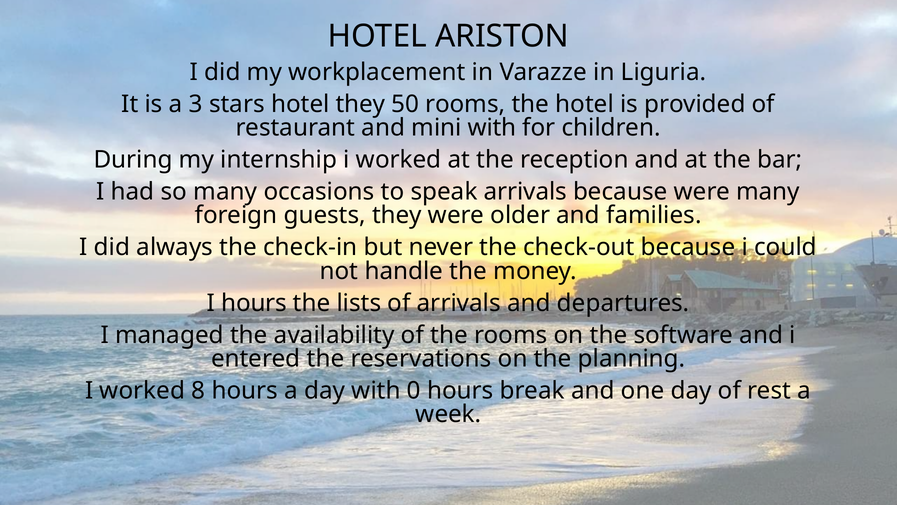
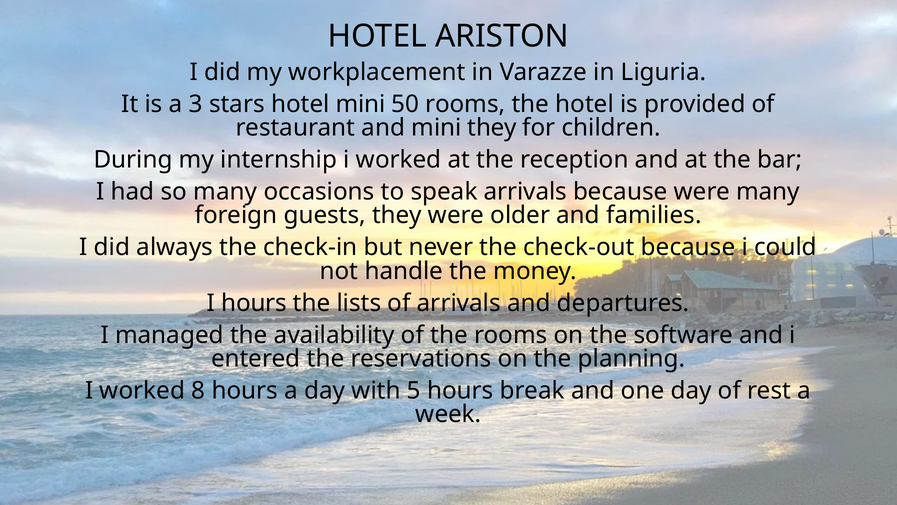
hotel they: they -> mini
mini with: with -> they
0: 0 -> 5
